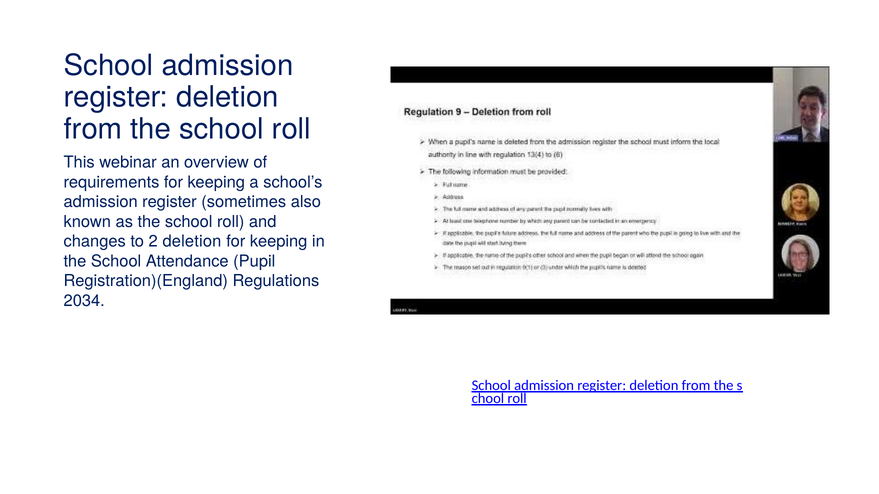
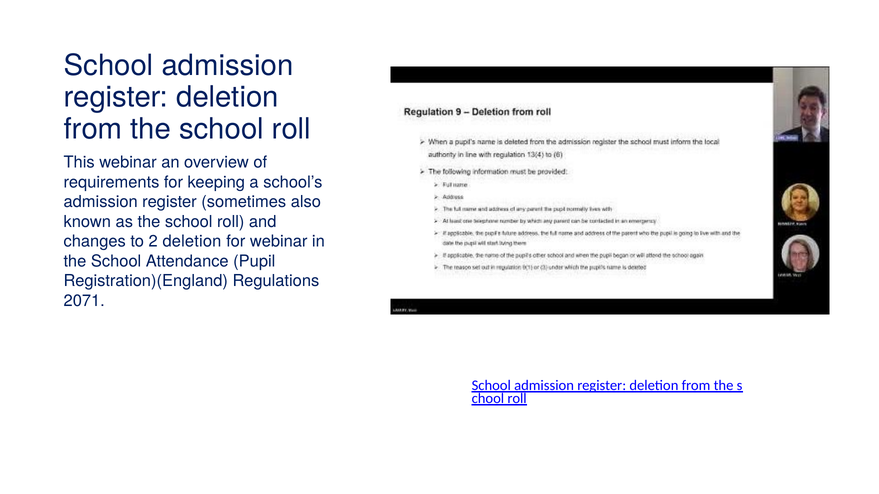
keeping at (279, 242): keeping -> webinar
2034: 2034 -> 2071
